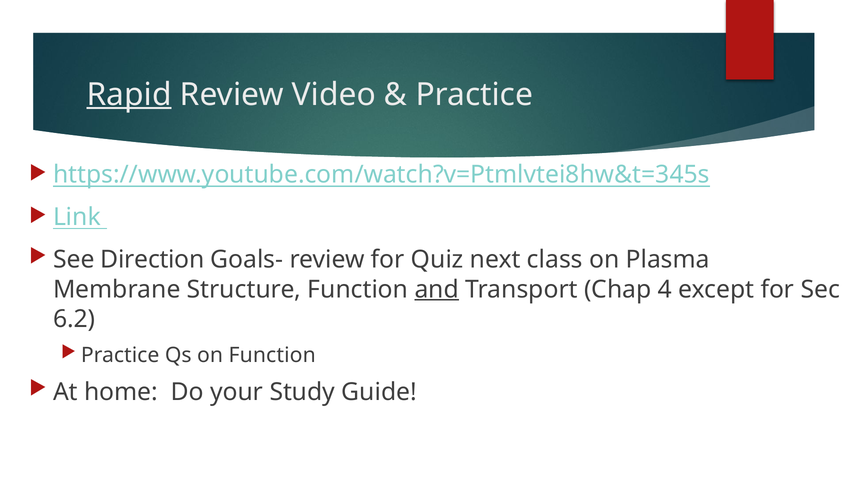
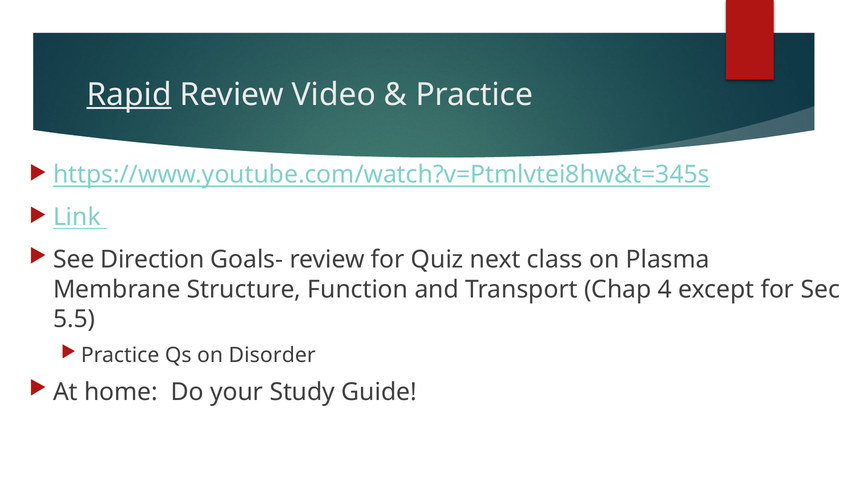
and underline: present -> none
6.2: 6.2 -> 5.5
on Function: Function -> Disorder
